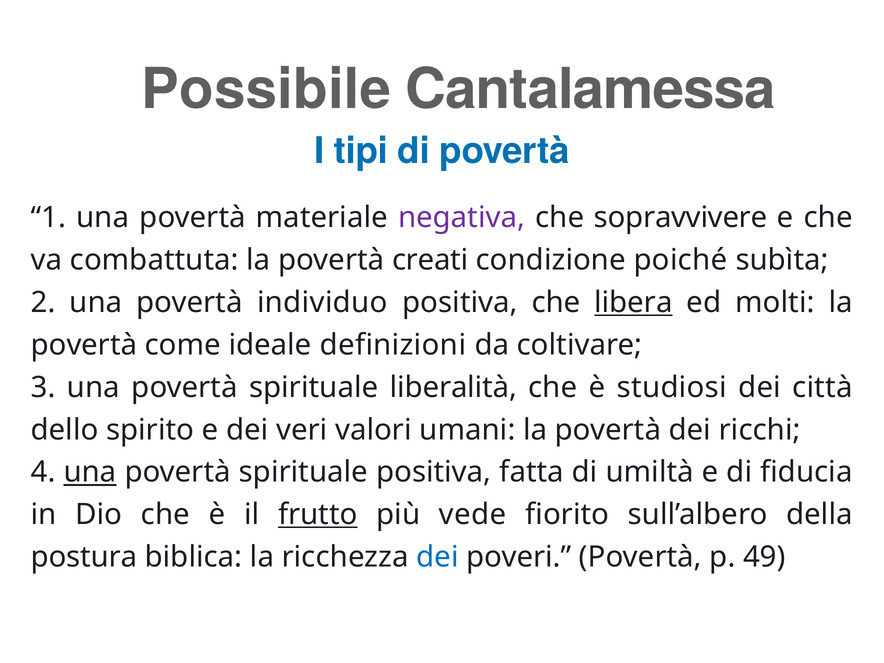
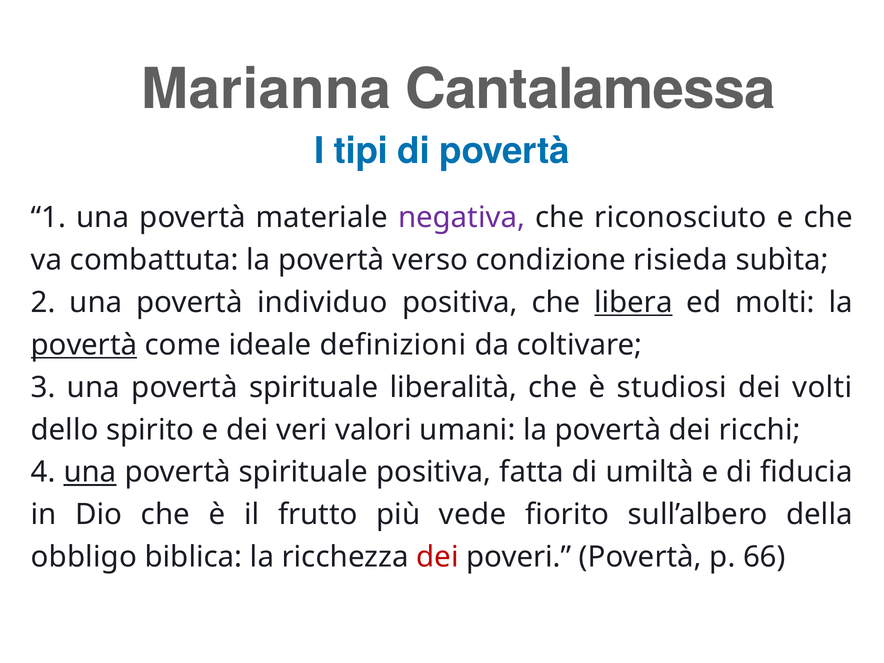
Possibile: Possibile -> Marianna
sopravvivere: sopravvivere -> riconosciuto
creati: creati -> verso
poiché: poiché -> risieda
povertà at (84, 345) underline: none -> present
città: città -> volti
frutto underline: present -> none
postura: postura -> obbligo
dei at (437, 557) colour: blue -> red
49: 49 -> 66
